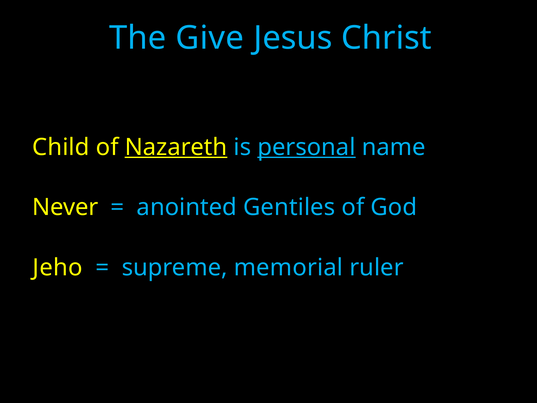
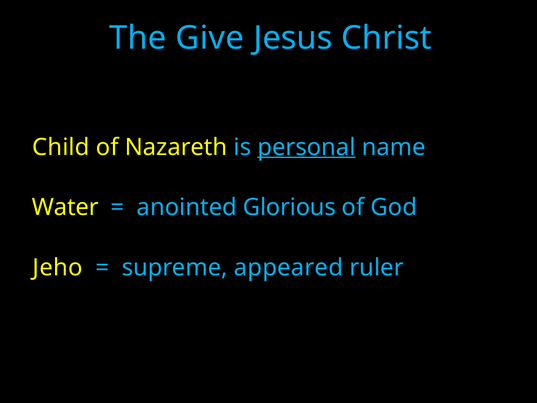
Nazareth underline: present -> none
Never: Never -> Water
Gentiles: Gentiles -> Glorious
memorial: memorial -> appeared
